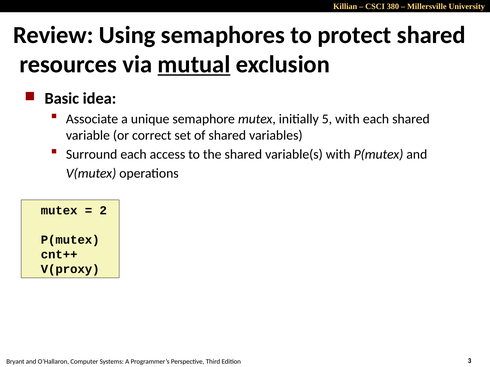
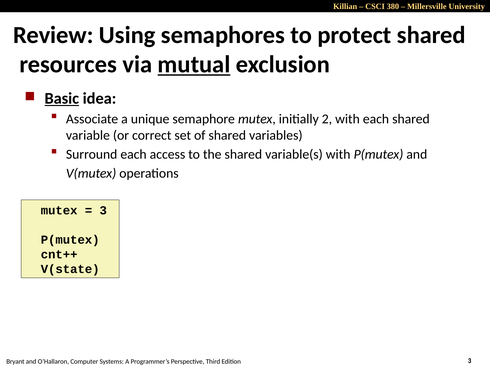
Basic underline: none -> present
5: 5 -> 2
2 at (103, 211): 2 -> 3
V(proxy: V(proxy -> V(state
